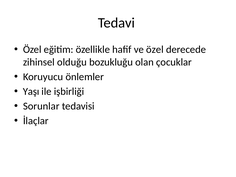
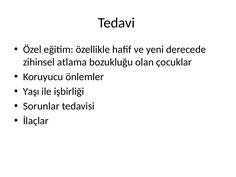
ve özel: özel -> yeni
olduğu: olduğu -> atlama
